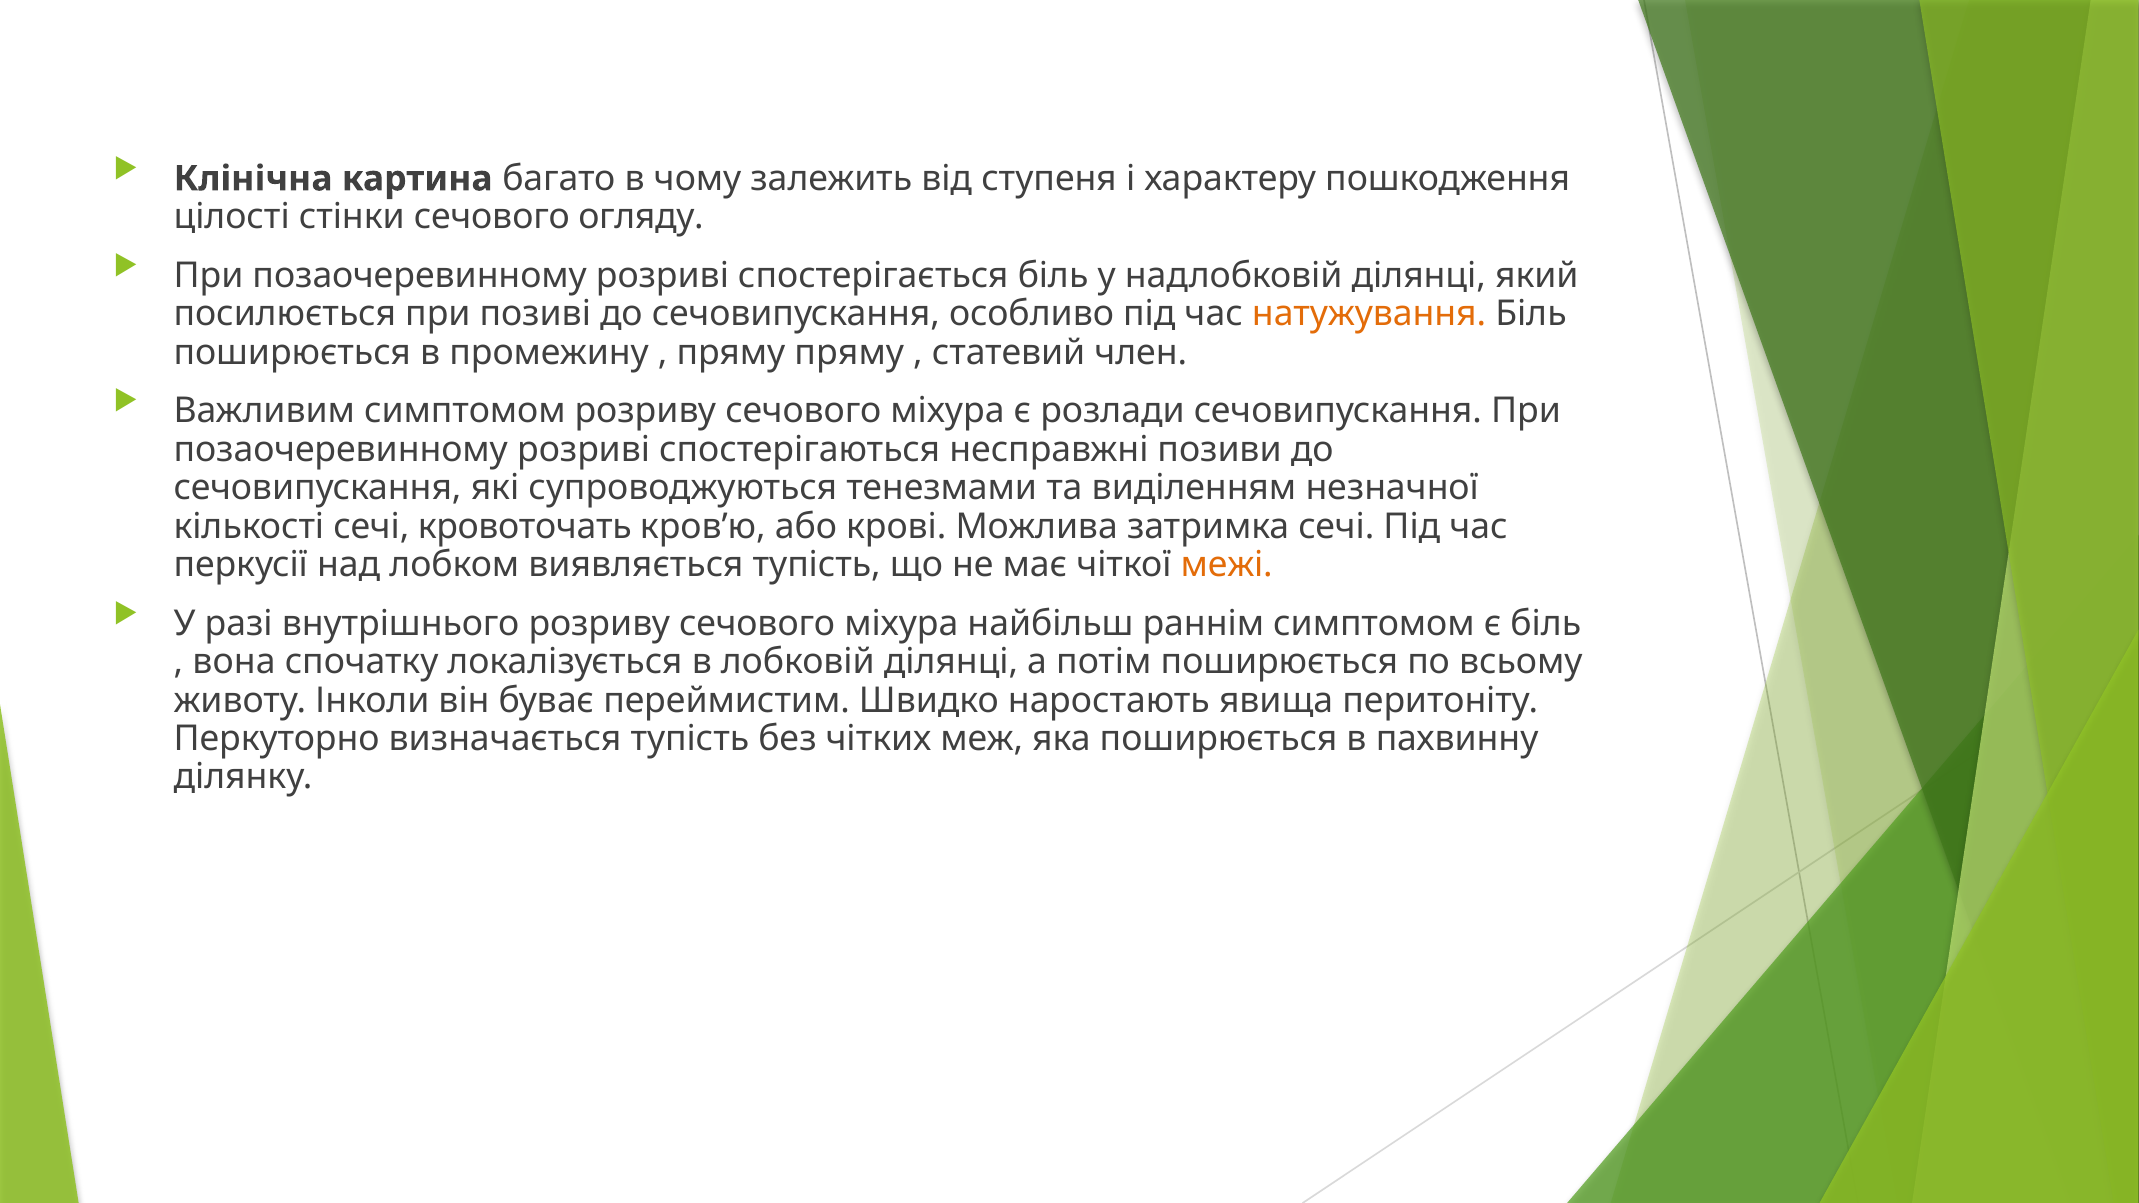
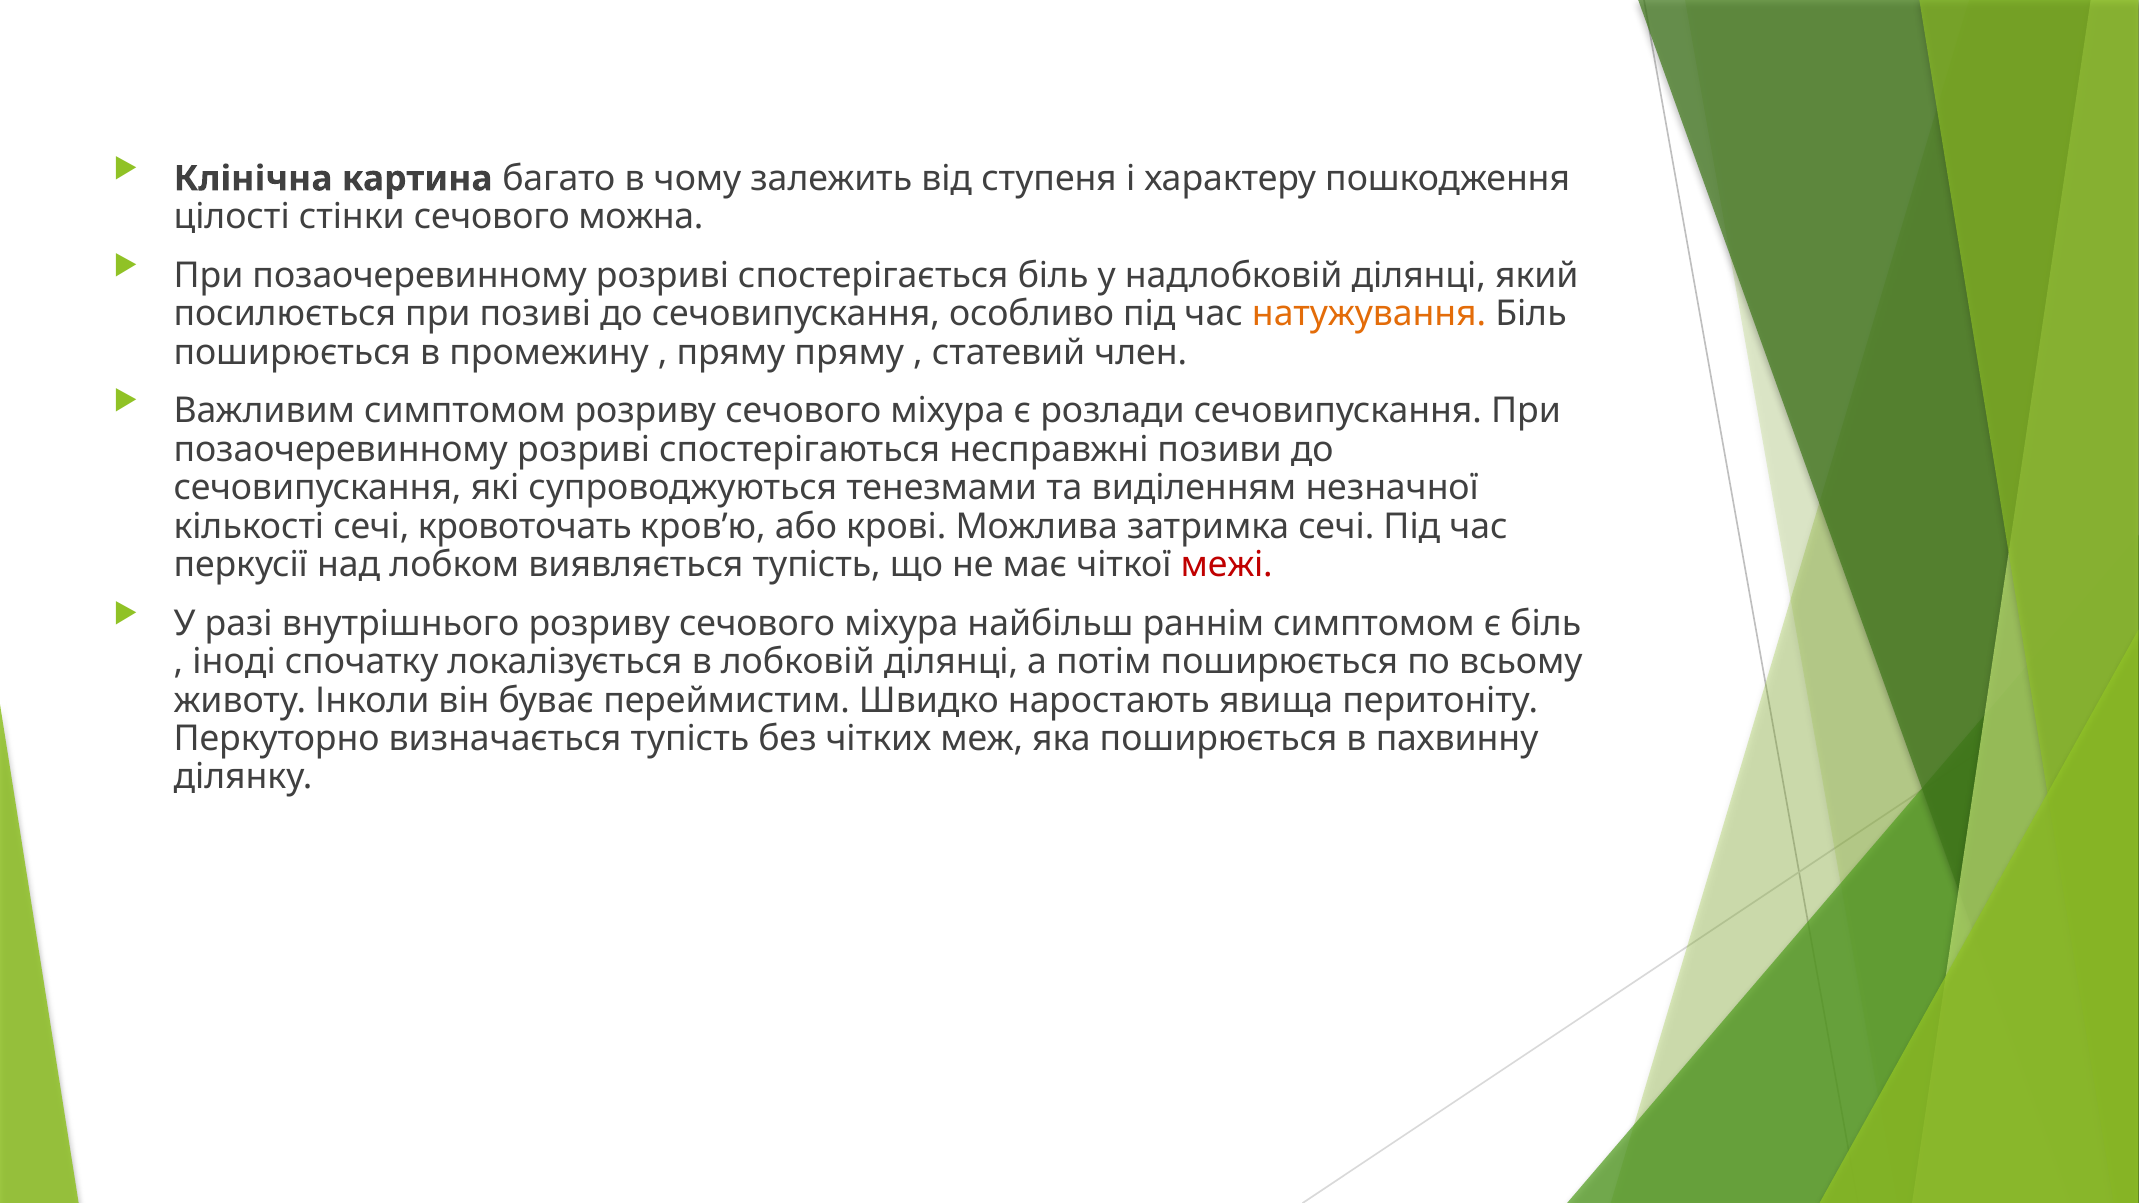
огляду: огляду -> можна
межі colour: orange -> red
вона: вона -> іноді
